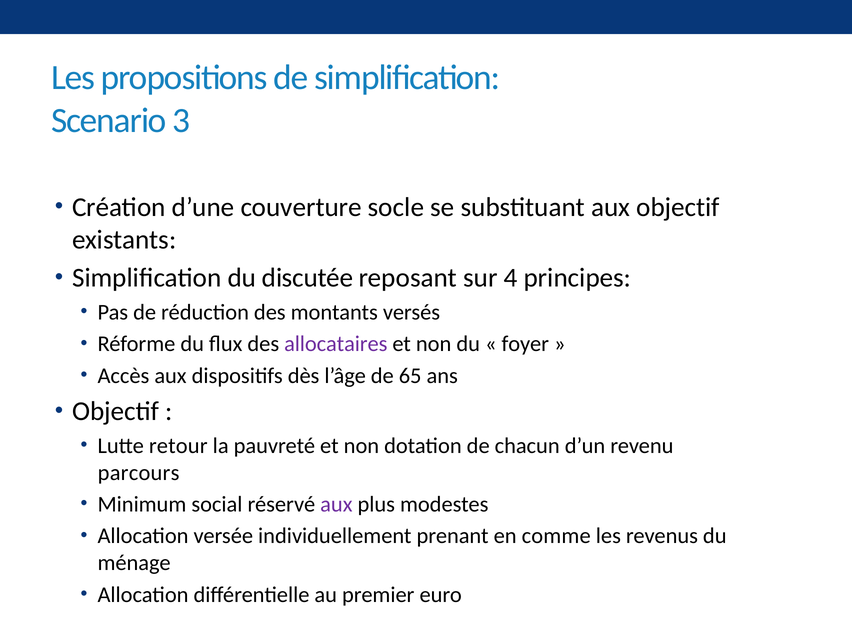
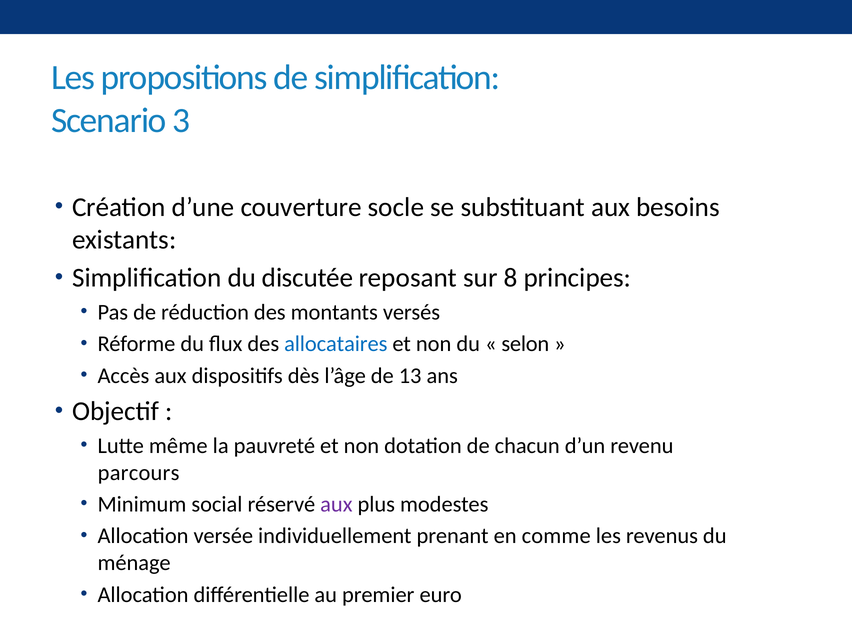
aux objectif: objectif -> besoins
4: 4 -> 8
allocataires colour: purple -> blue
foyer: foyer -> selon
65: 65 -> 13
retour: retour -> même
